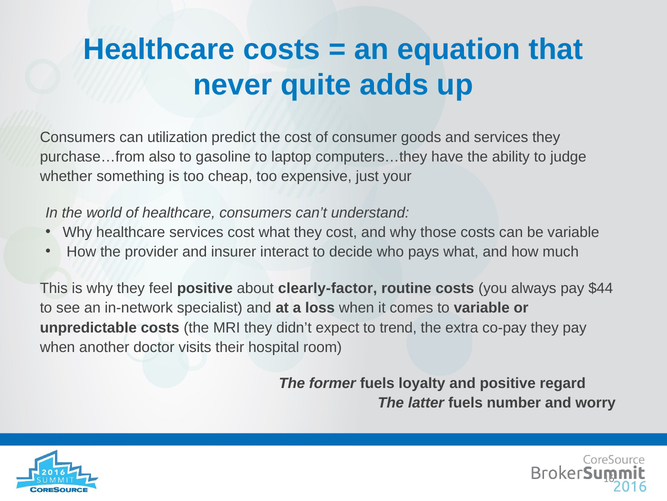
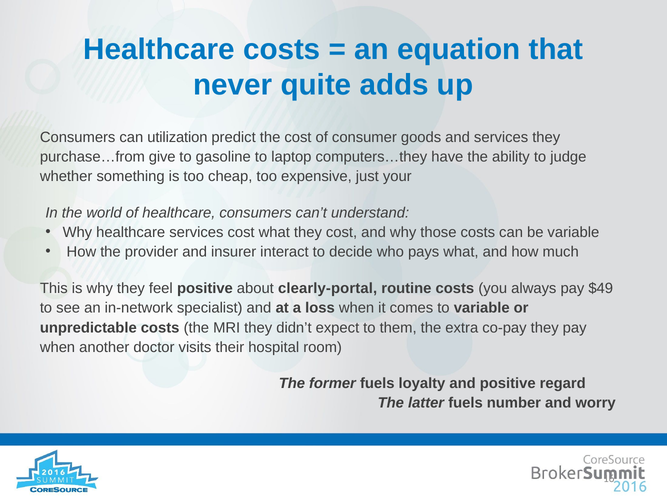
also: also -> give
clearly-factor: clearly-factor -> clearly-portal
$44: $44 -> $49
trend: trend -> them
